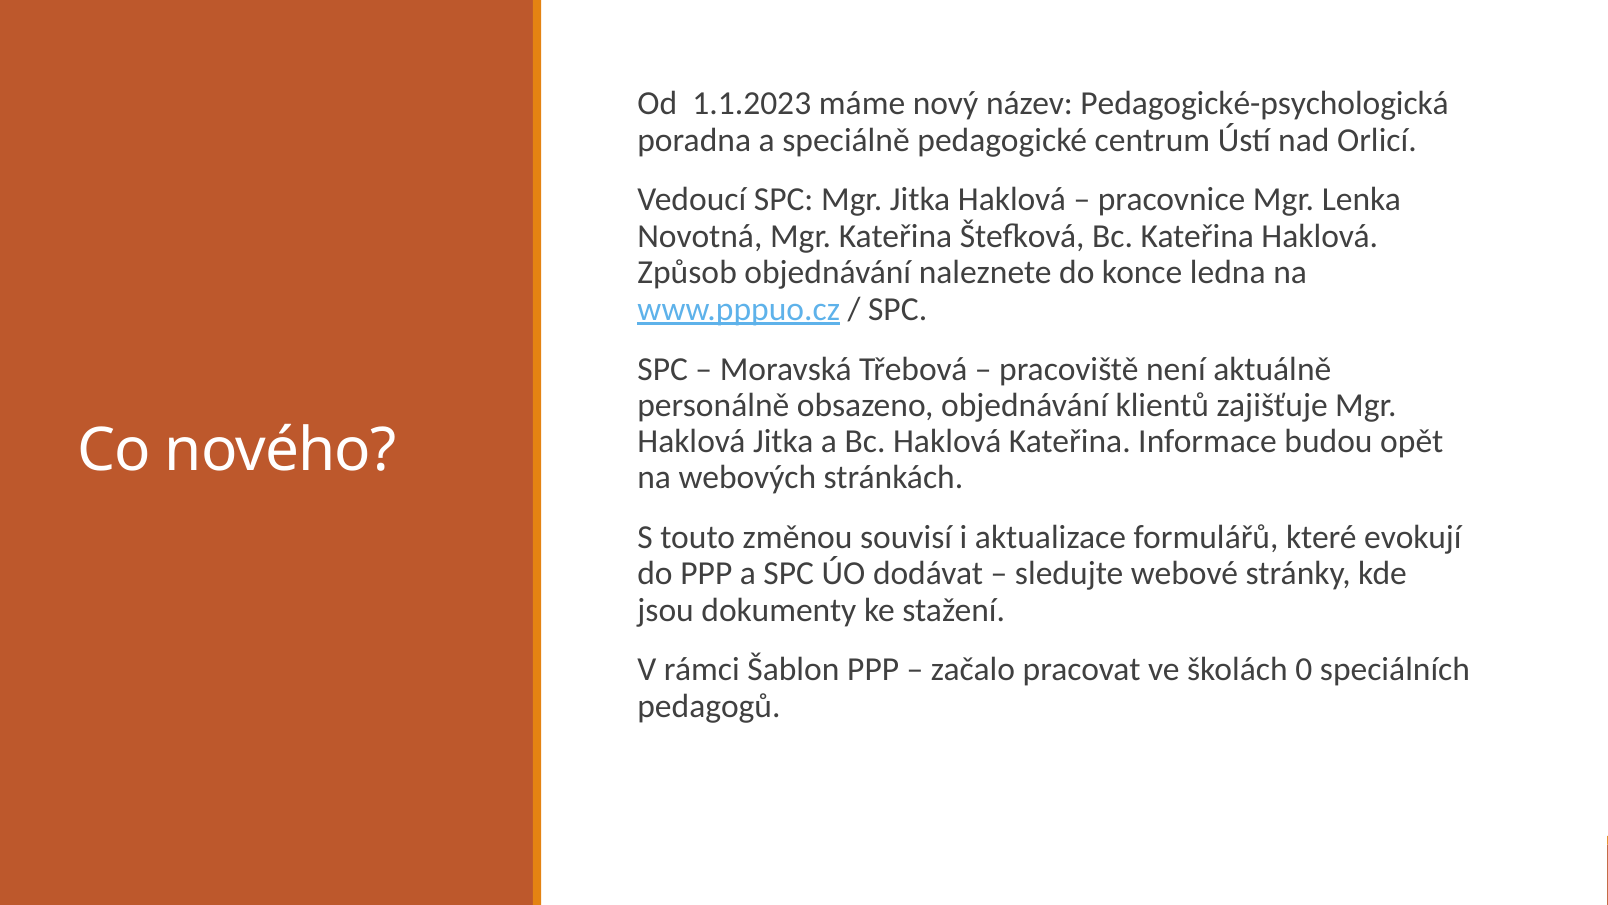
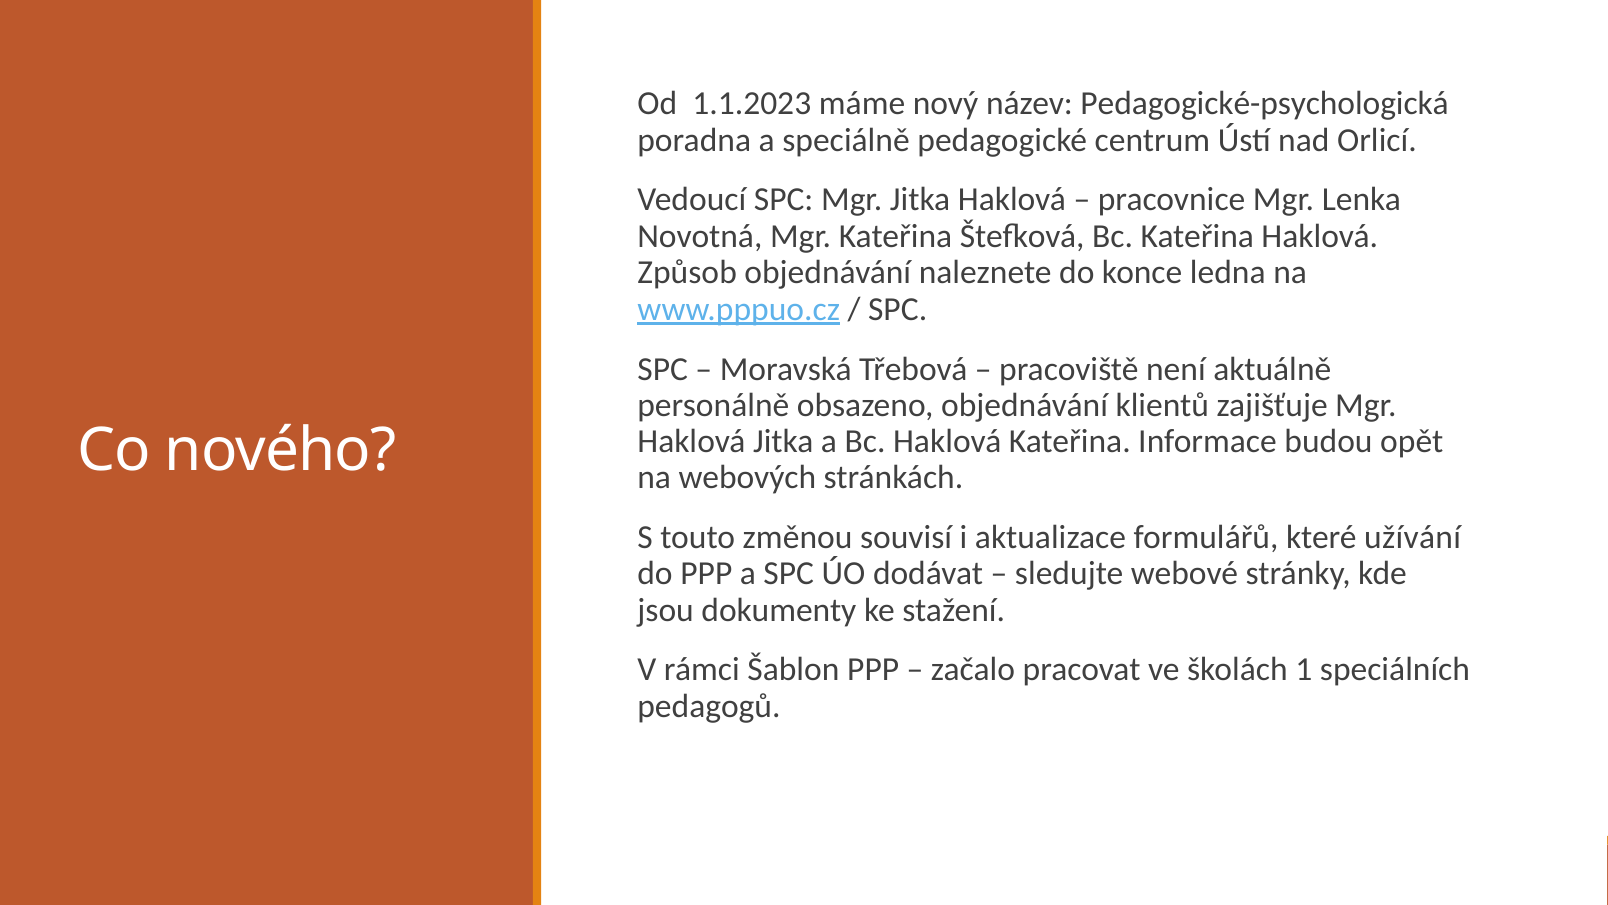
evokují: evokují -> užívání
0: 0 -> 1
